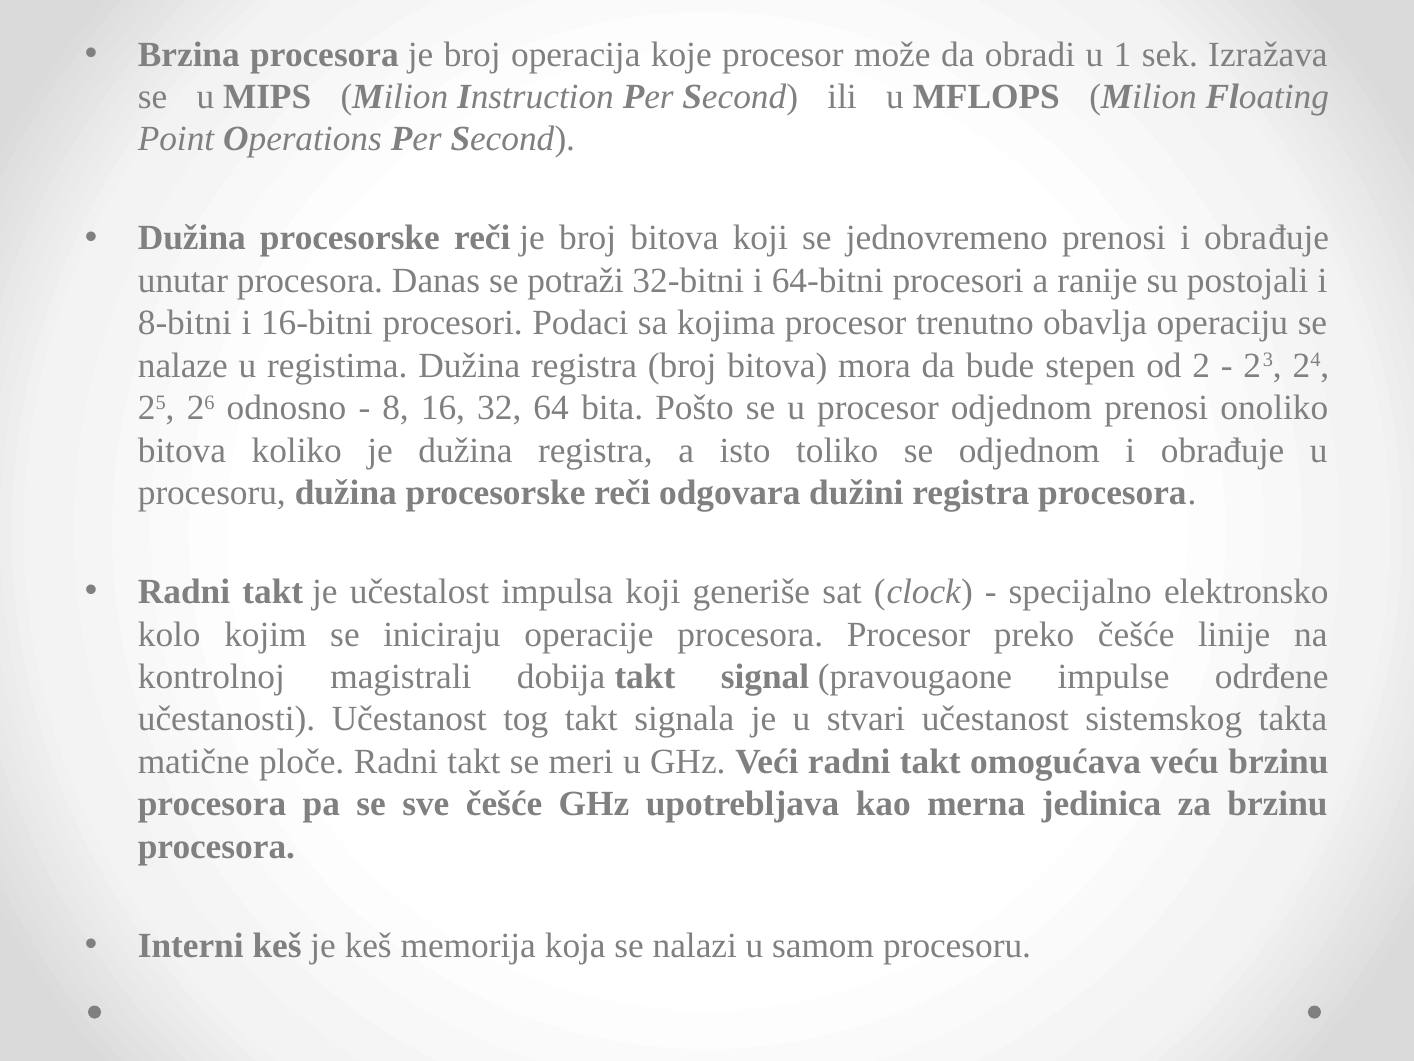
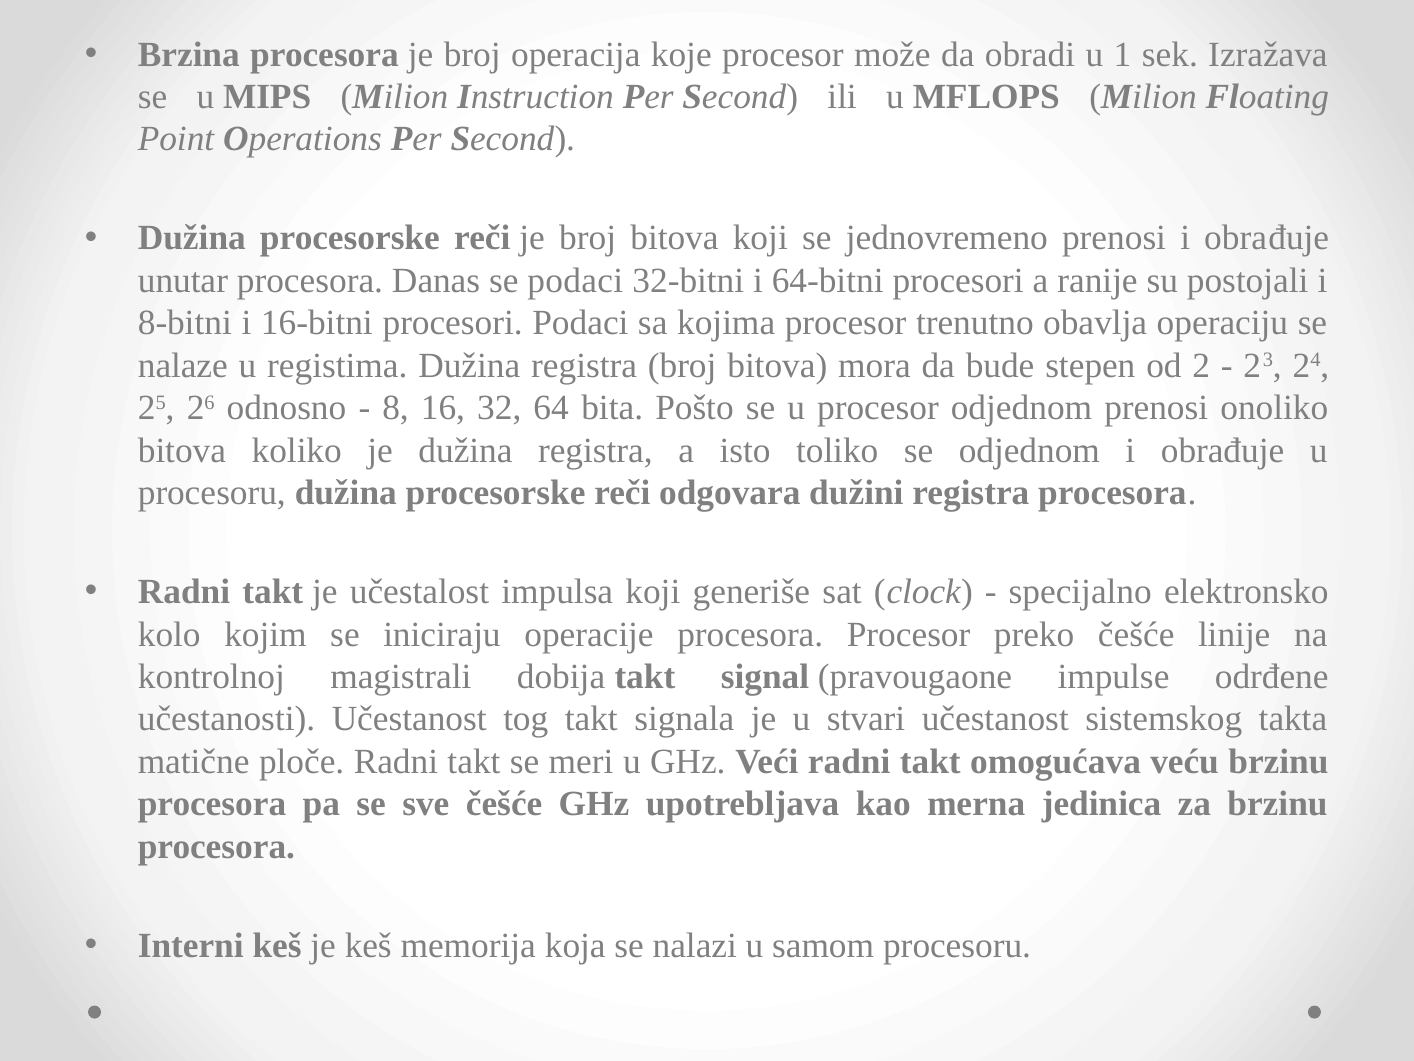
se potraži: potraži -> podaci
